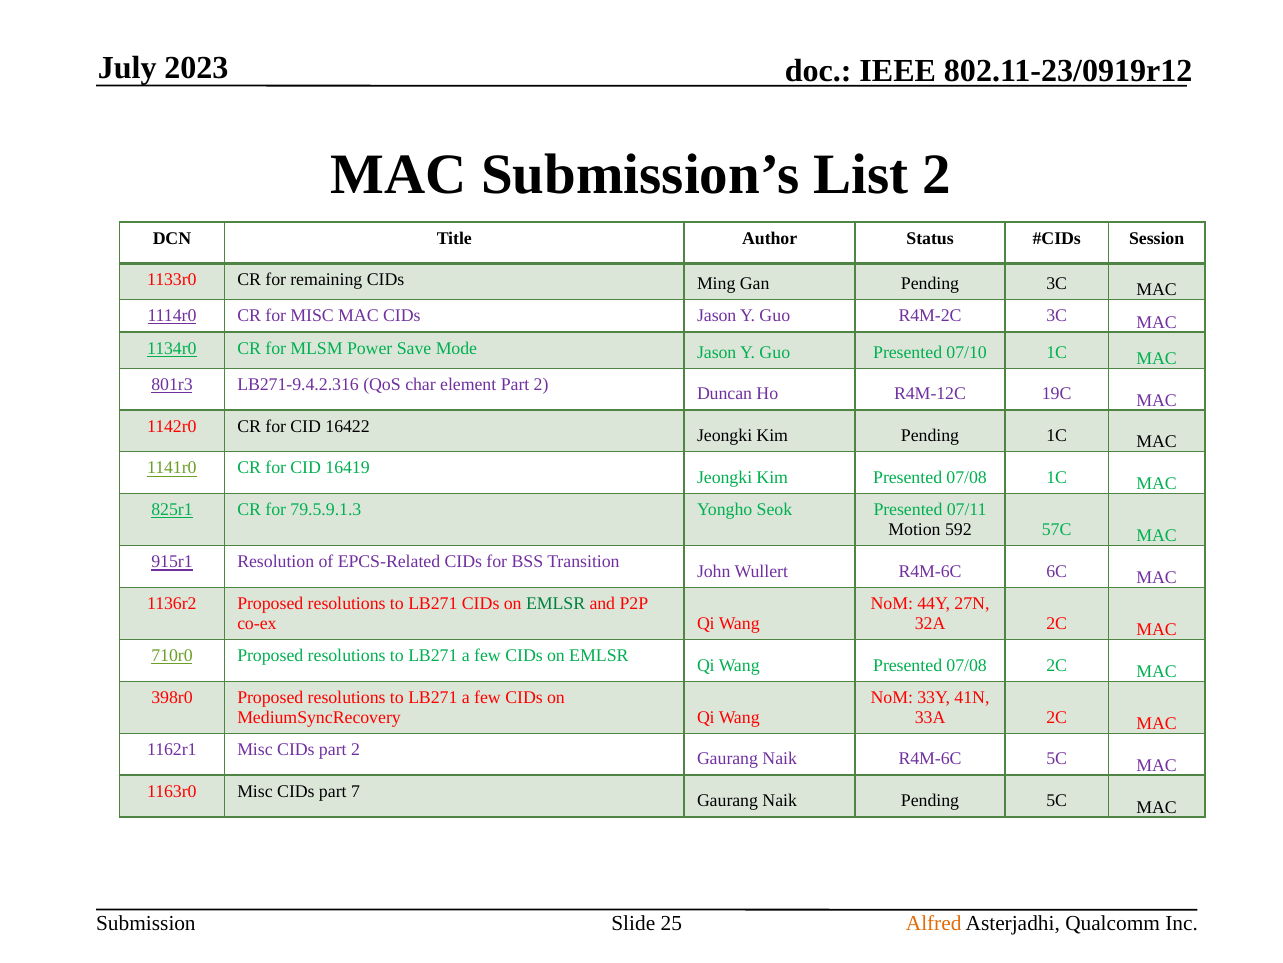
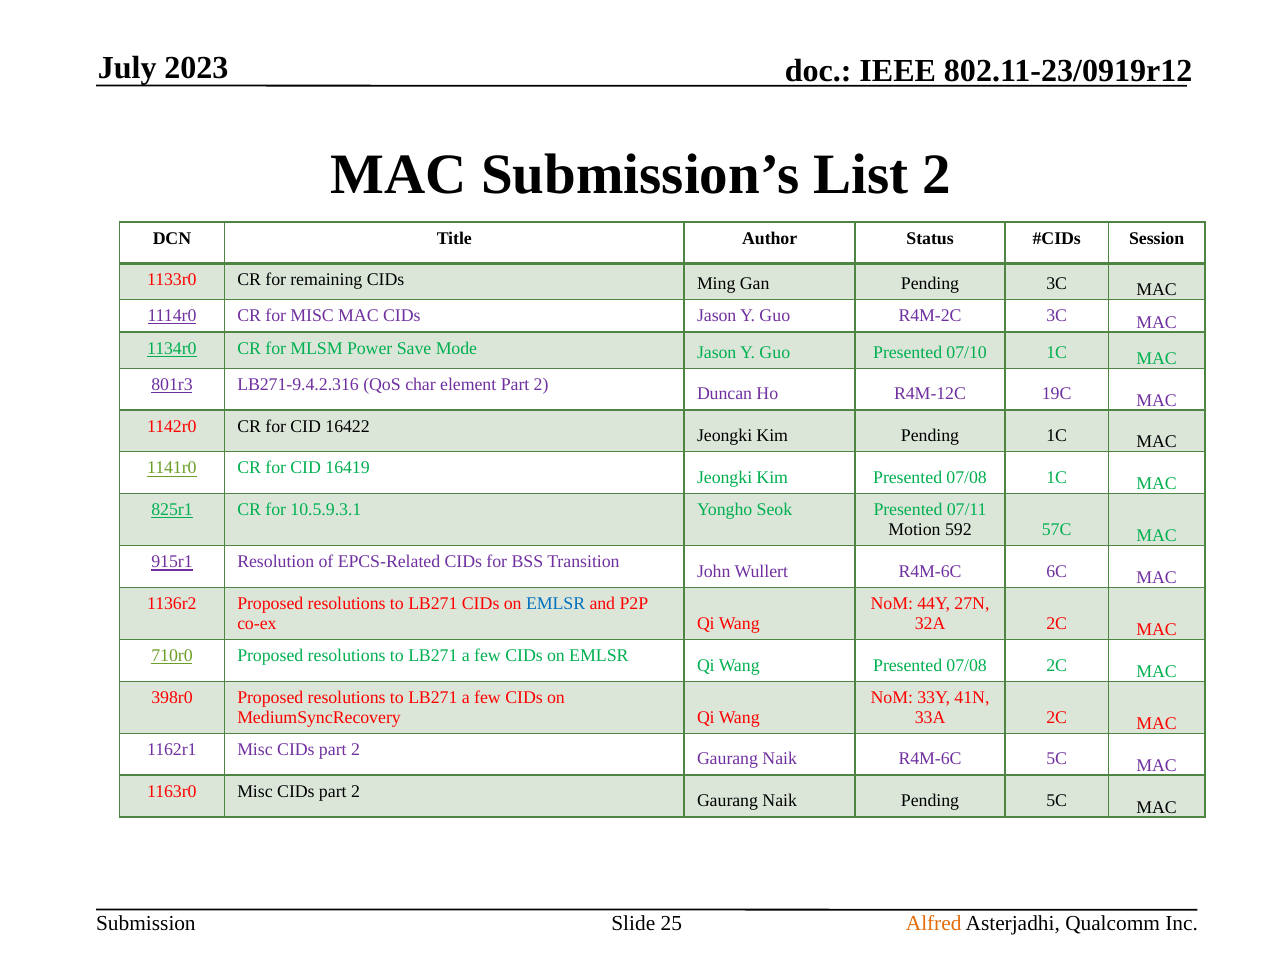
79.5.9.1.3: 79.5.9.1.3 -> 10.5.9.3.1
EMLSR at (556, 603) colour: green -> blue
7 at (355, 791): 7 -> 2
